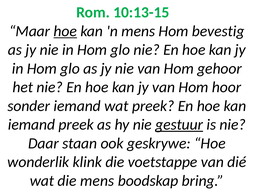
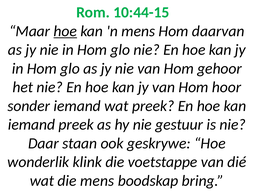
10:13-15: 10:13-15 -> 10:44-15
bevestig: bevestig -> daarvan
gestuur underline: present -> none
